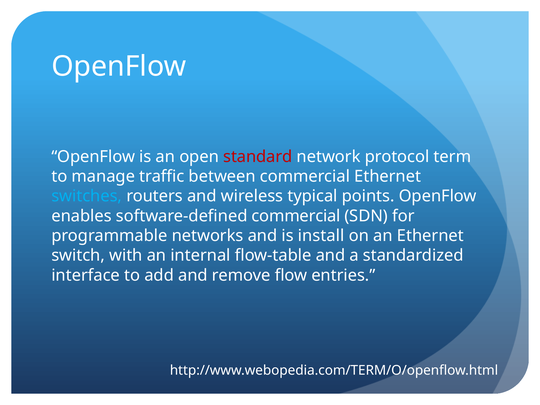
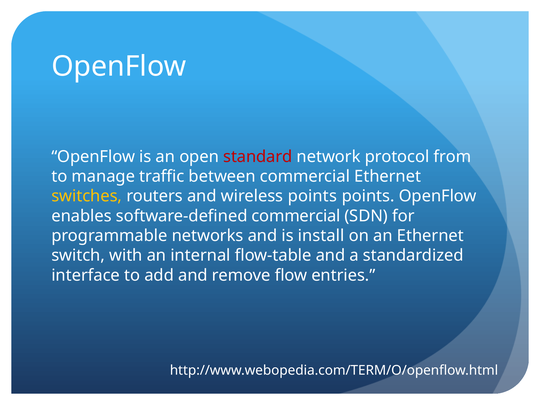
term: term -> from
switches colour: light blue -> yellow
wireless typical: typical -> points
